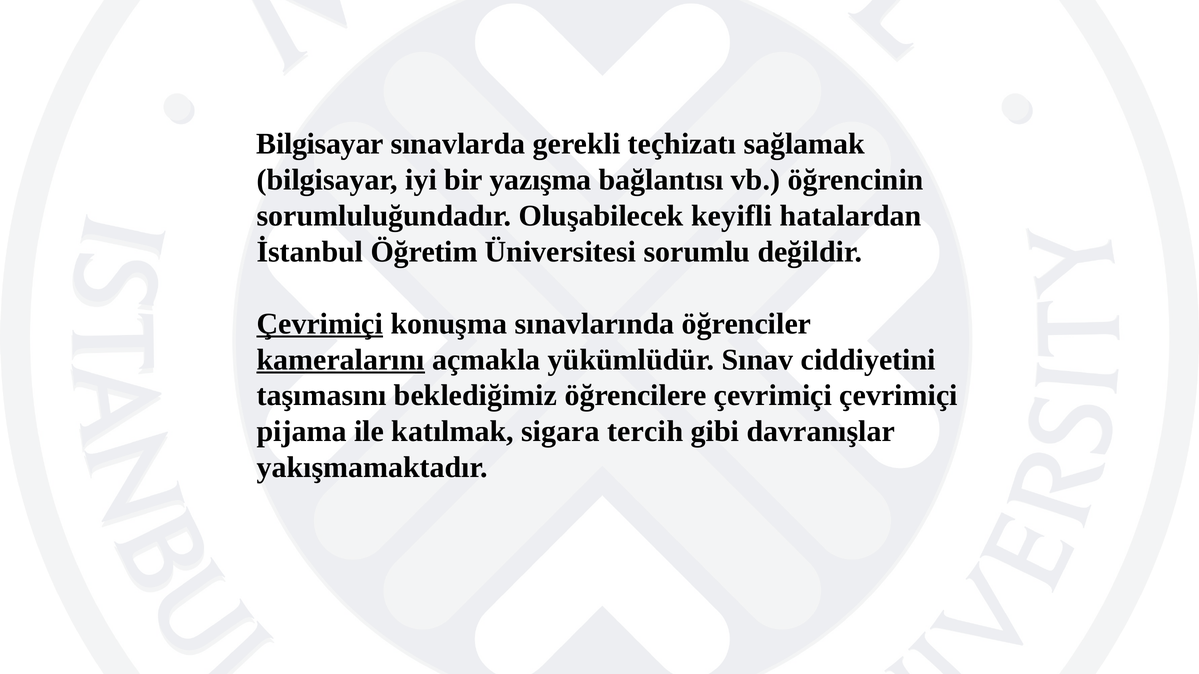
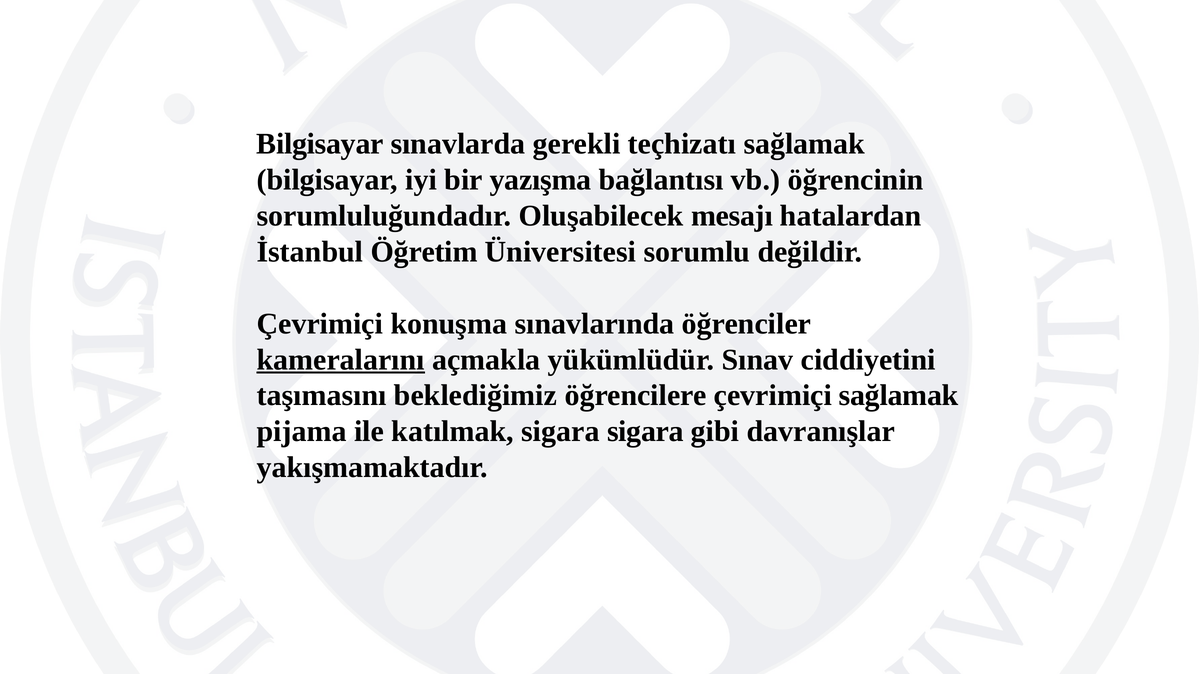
keyifli: keyifli -> mesajı
Çevrimiçi at (320, 324) underline: present -> none
çevrimiçi çevrimiçi: çevrimiçi -> sağlamak
sigara tercih: tercih -> sigara
